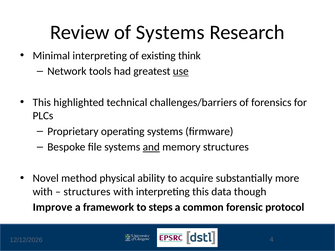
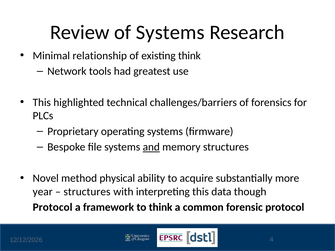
Minimal interpreting: interpreting -> relationship
use underline: present -> none
with at (43, 192): with -> year
Improve at (53, 207): Improve -> Protocol
to steps: steps -> think
